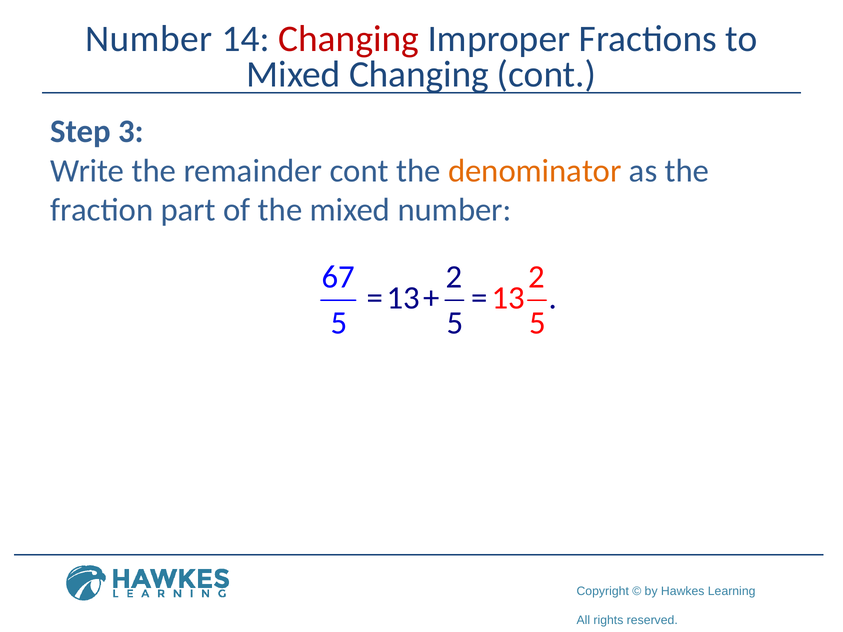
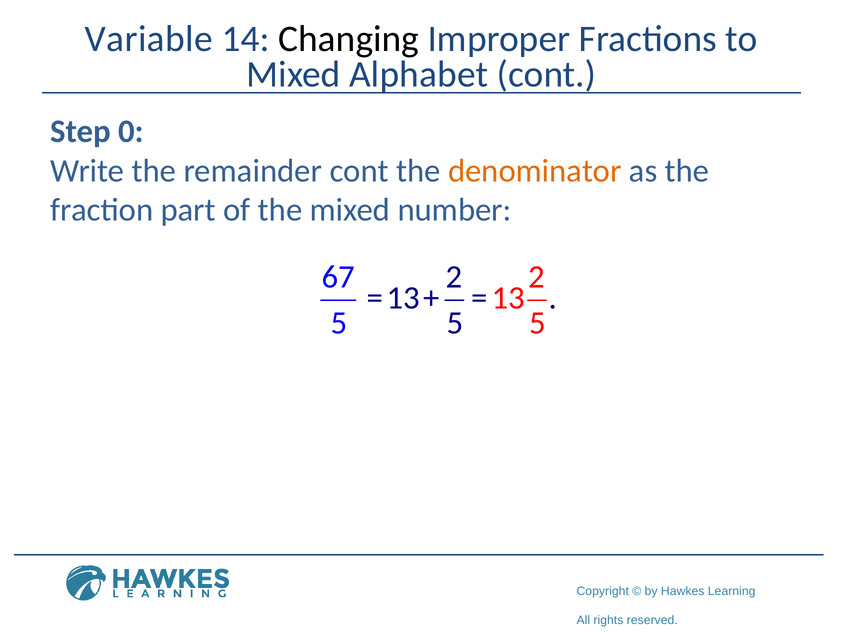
Number at (149, 39): Number -> Variable
Changing at (349, 39) colour: red -> black
Mixed Changing: Changing -> Alphabet
3: 3 -> 0
